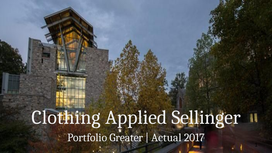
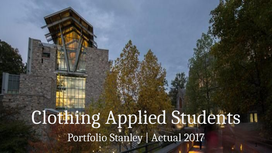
Sellinger: Sellinger -> Students
Greater: Greater -> Stanley
